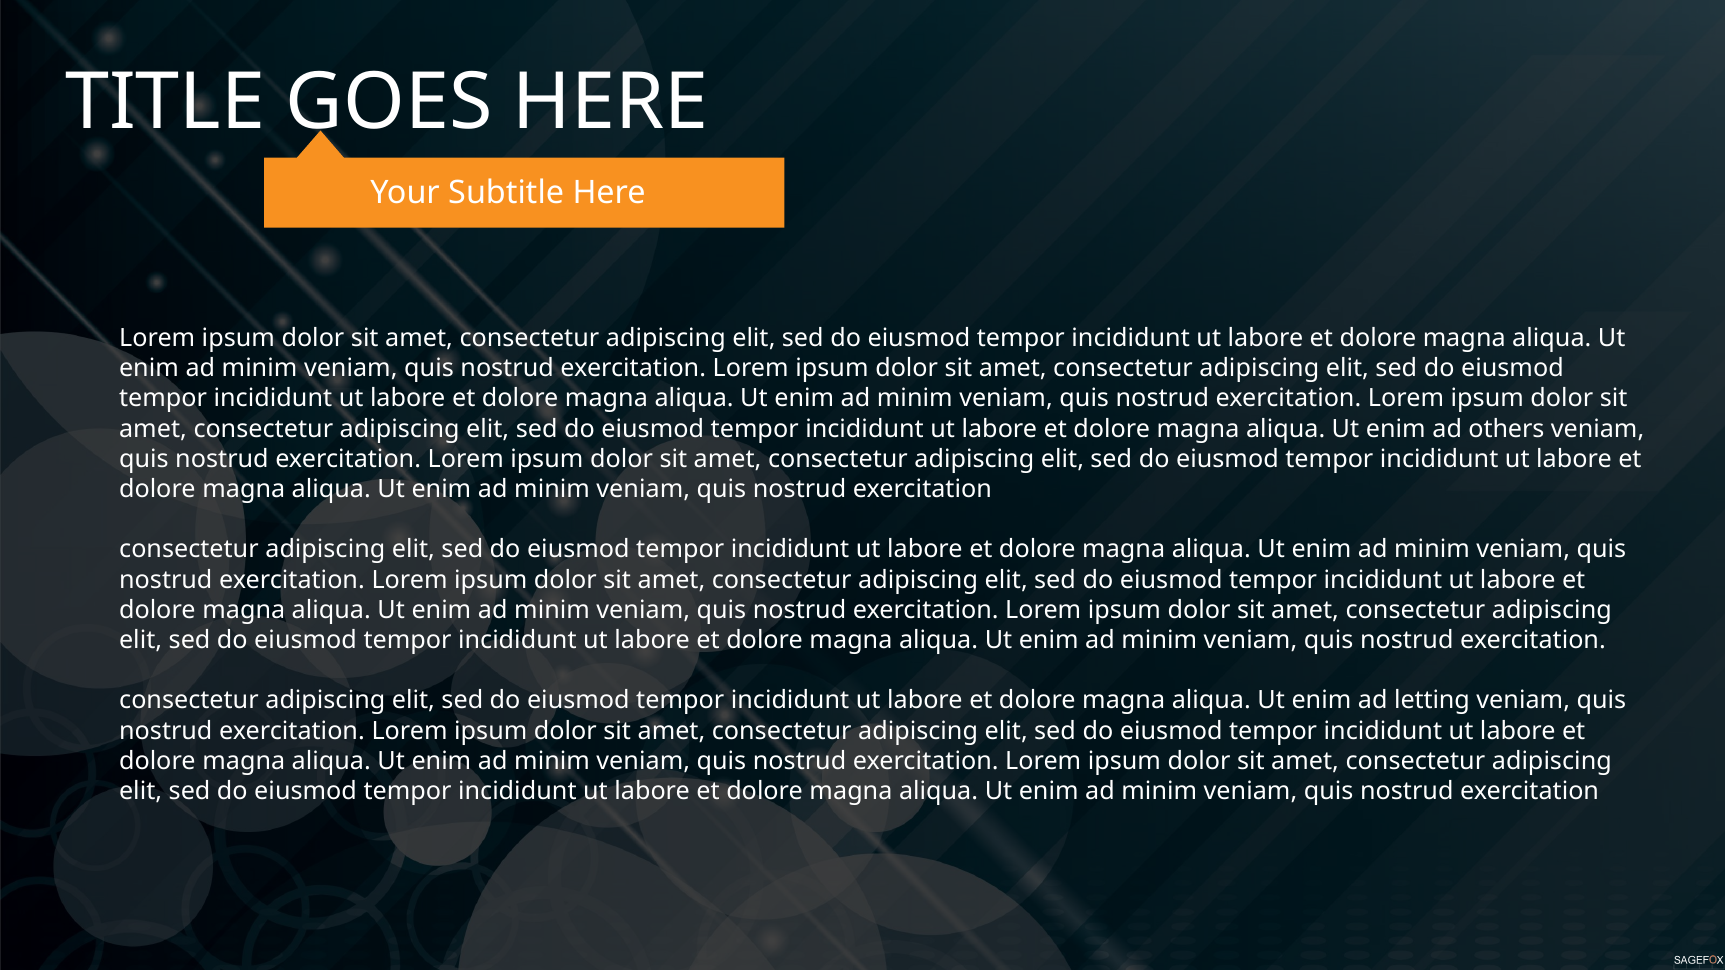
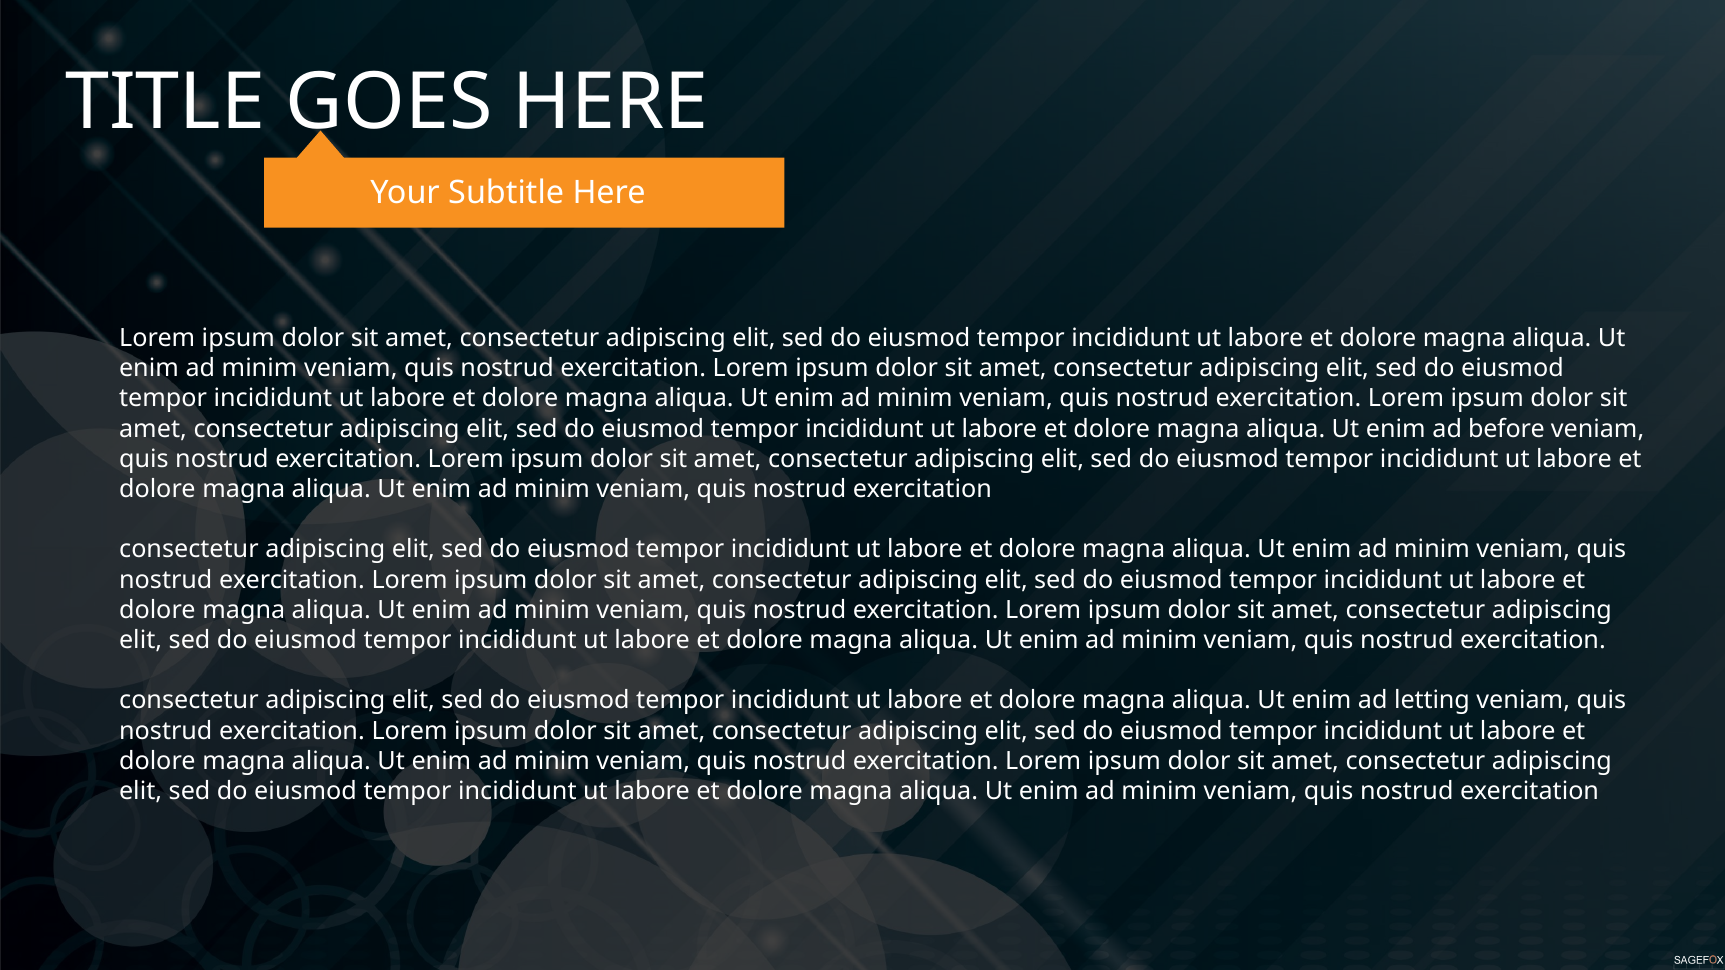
others: others -> before
